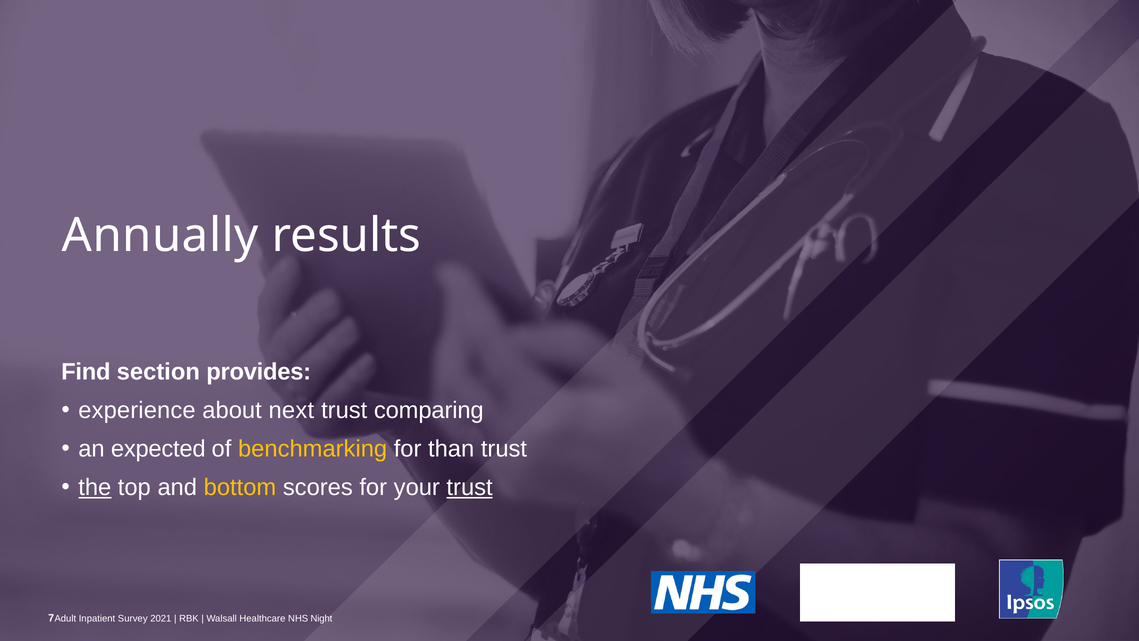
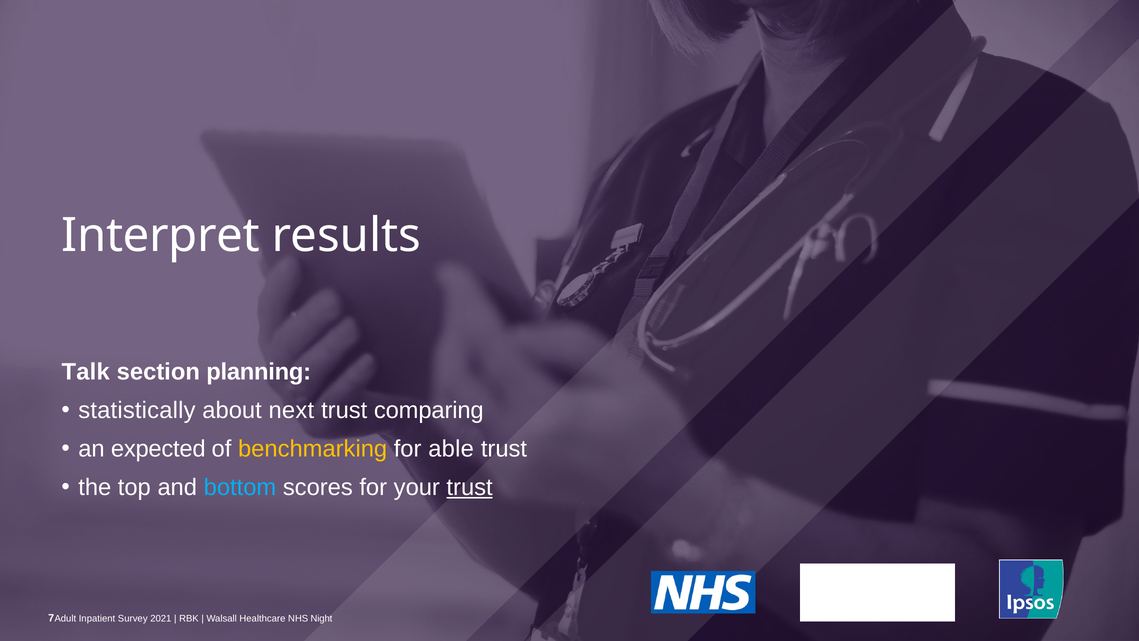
Annually: Annually -> Interpret
Find: Find -> Talk
provides: provides -> planning
experience: experience -> statistically
than: than -> able
the underline: present -> none
bottom colour: yellow -> light blue
